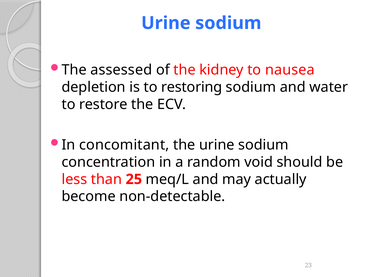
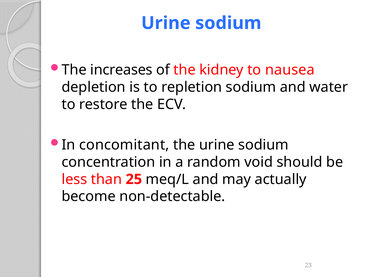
assessed: assessed -> increases
restoring: restoring -> repletion
